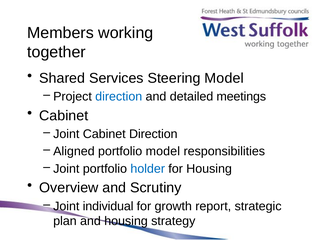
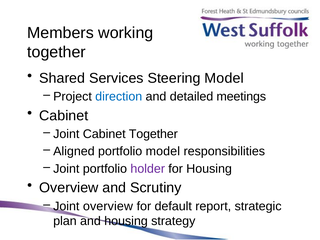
Cabinet Direction: Direction -> Together
holder colour: blue -> purple
Joint individual: individual -> overview
growth: growth -> default
